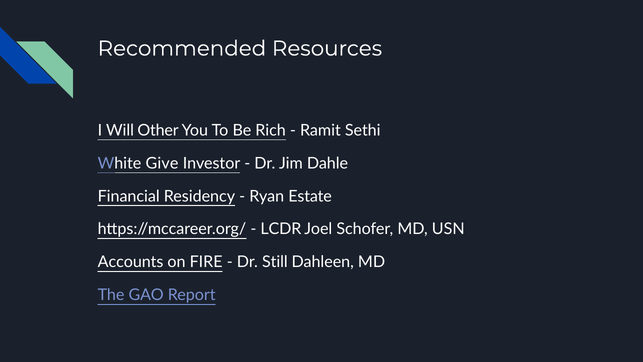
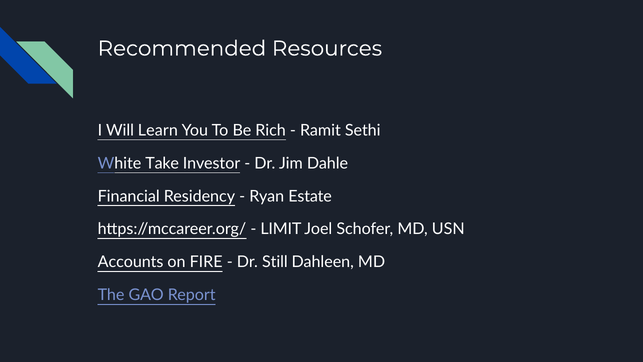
Other: Other -> Learn
Give: Give -> Take
LCDR: LCDR -> LIMIT
